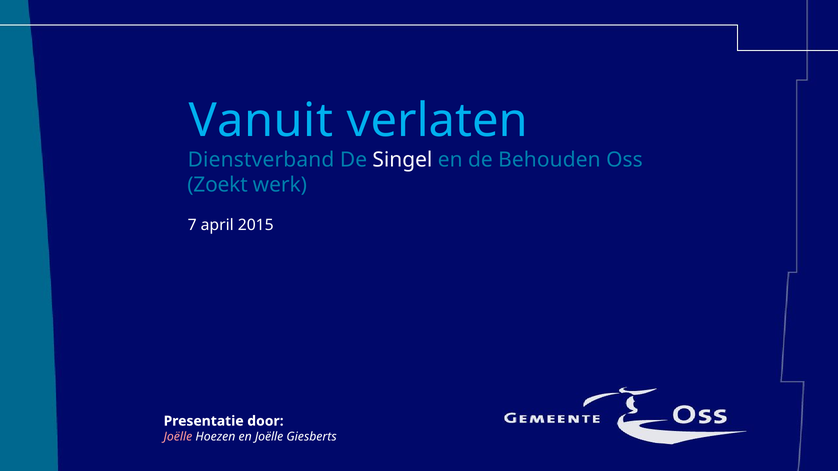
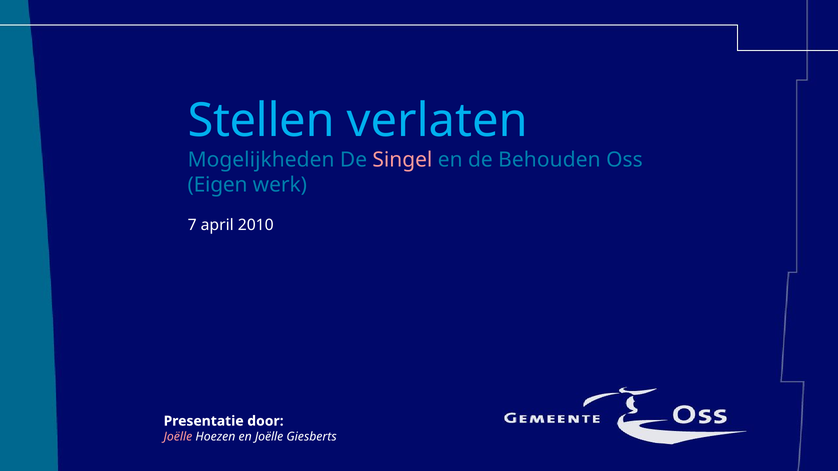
Vanuit: Vanuit -> Stellen
Dienstverband: Dienstverband -> Mogelijkheden
Singel colour: white -> pink
Zoekt: Zoekt -> Eigen
2015: 2015 -> 2010
